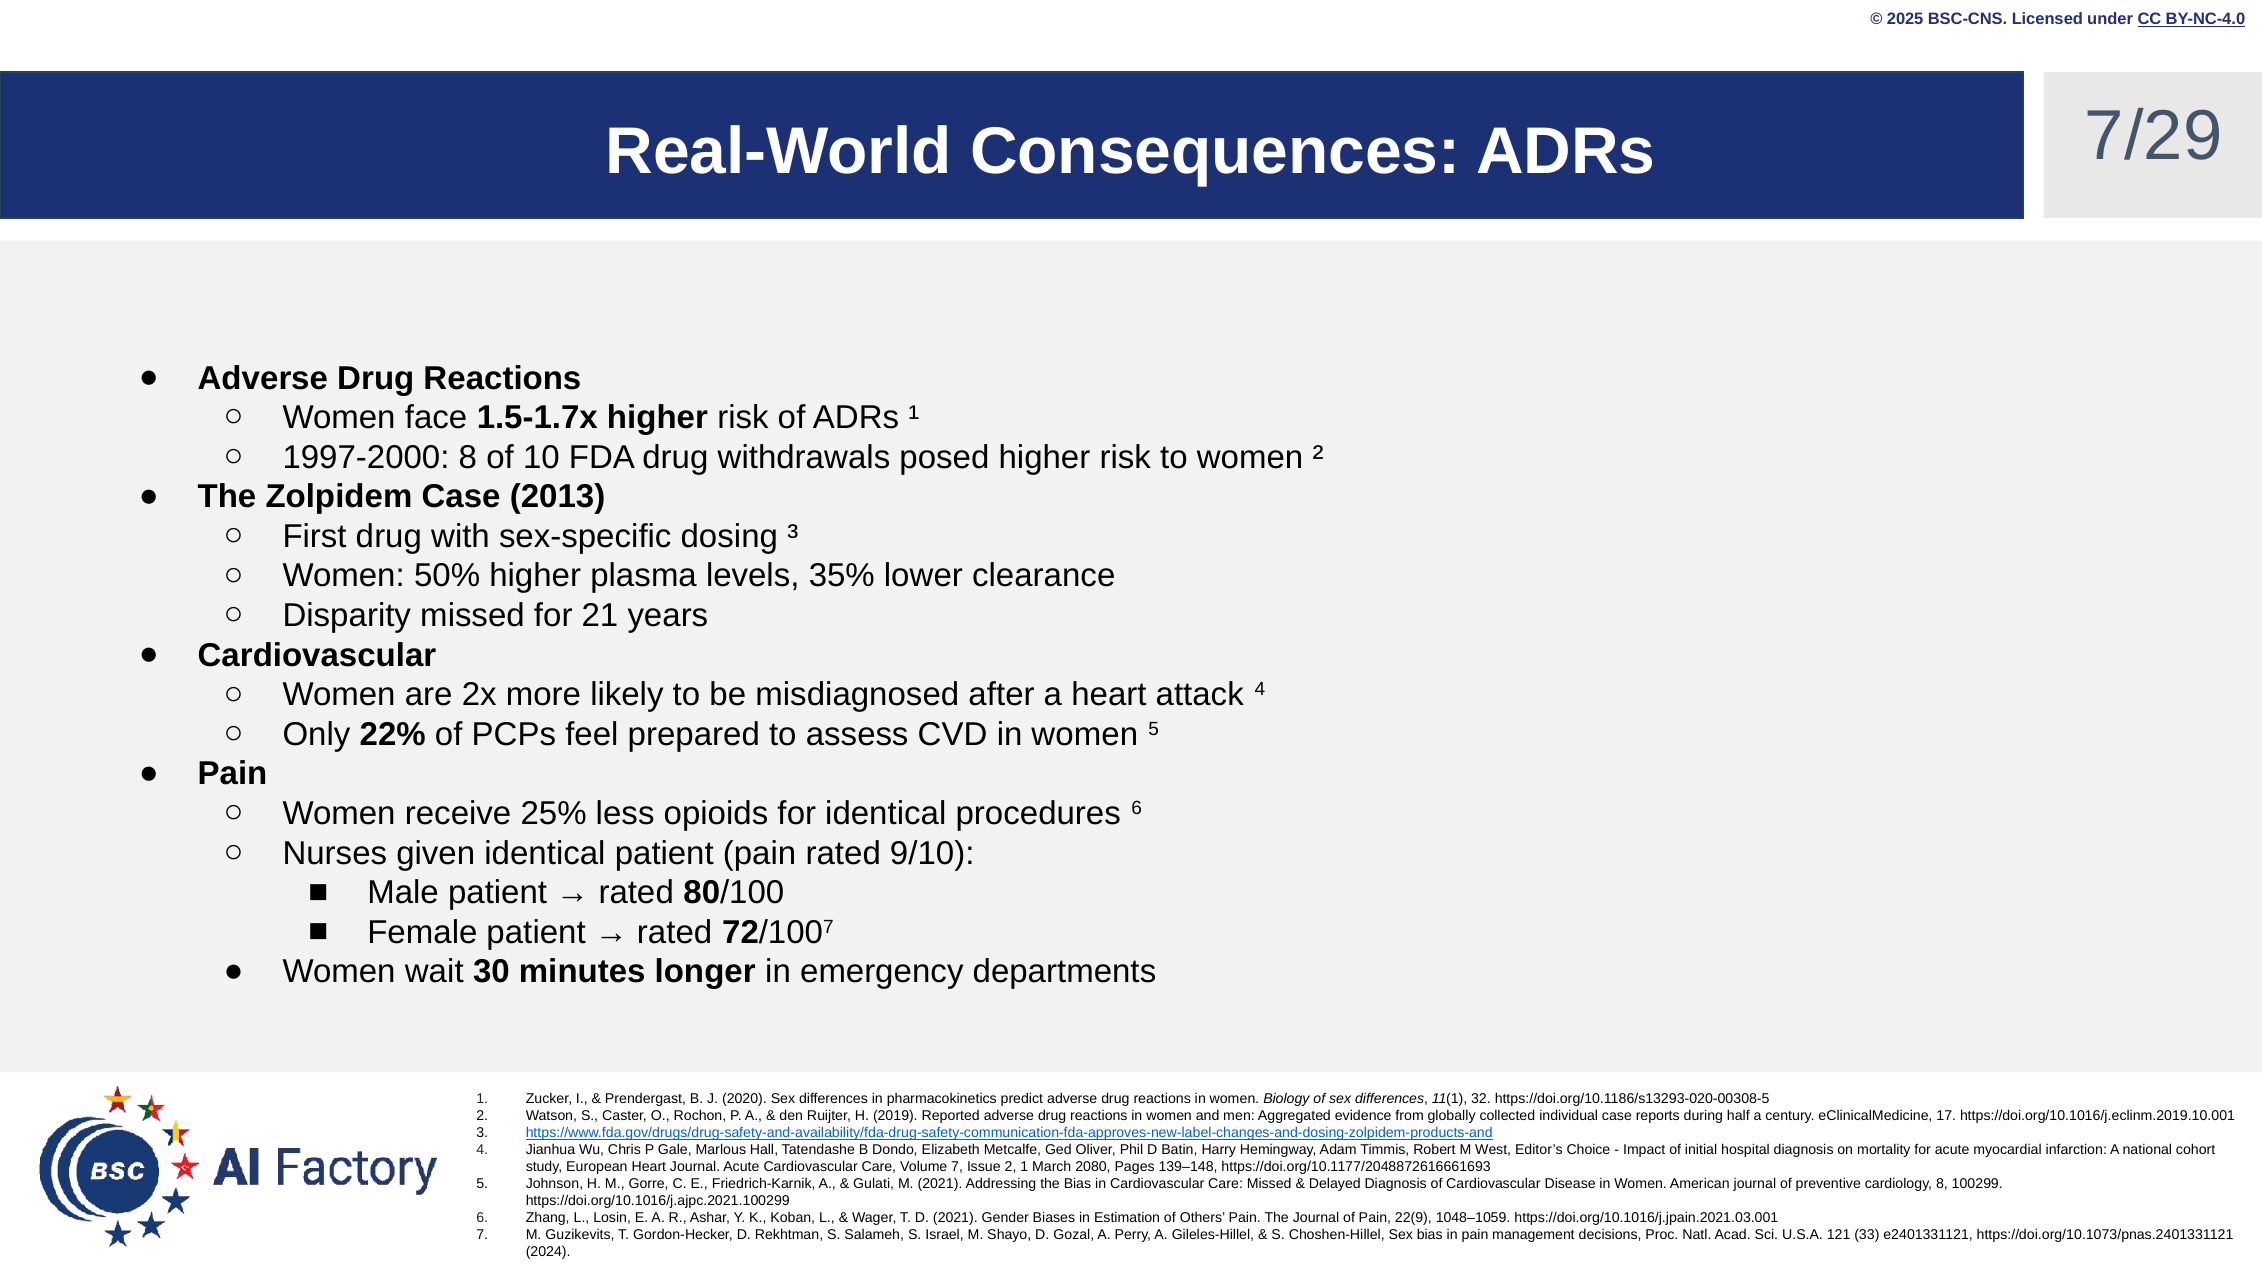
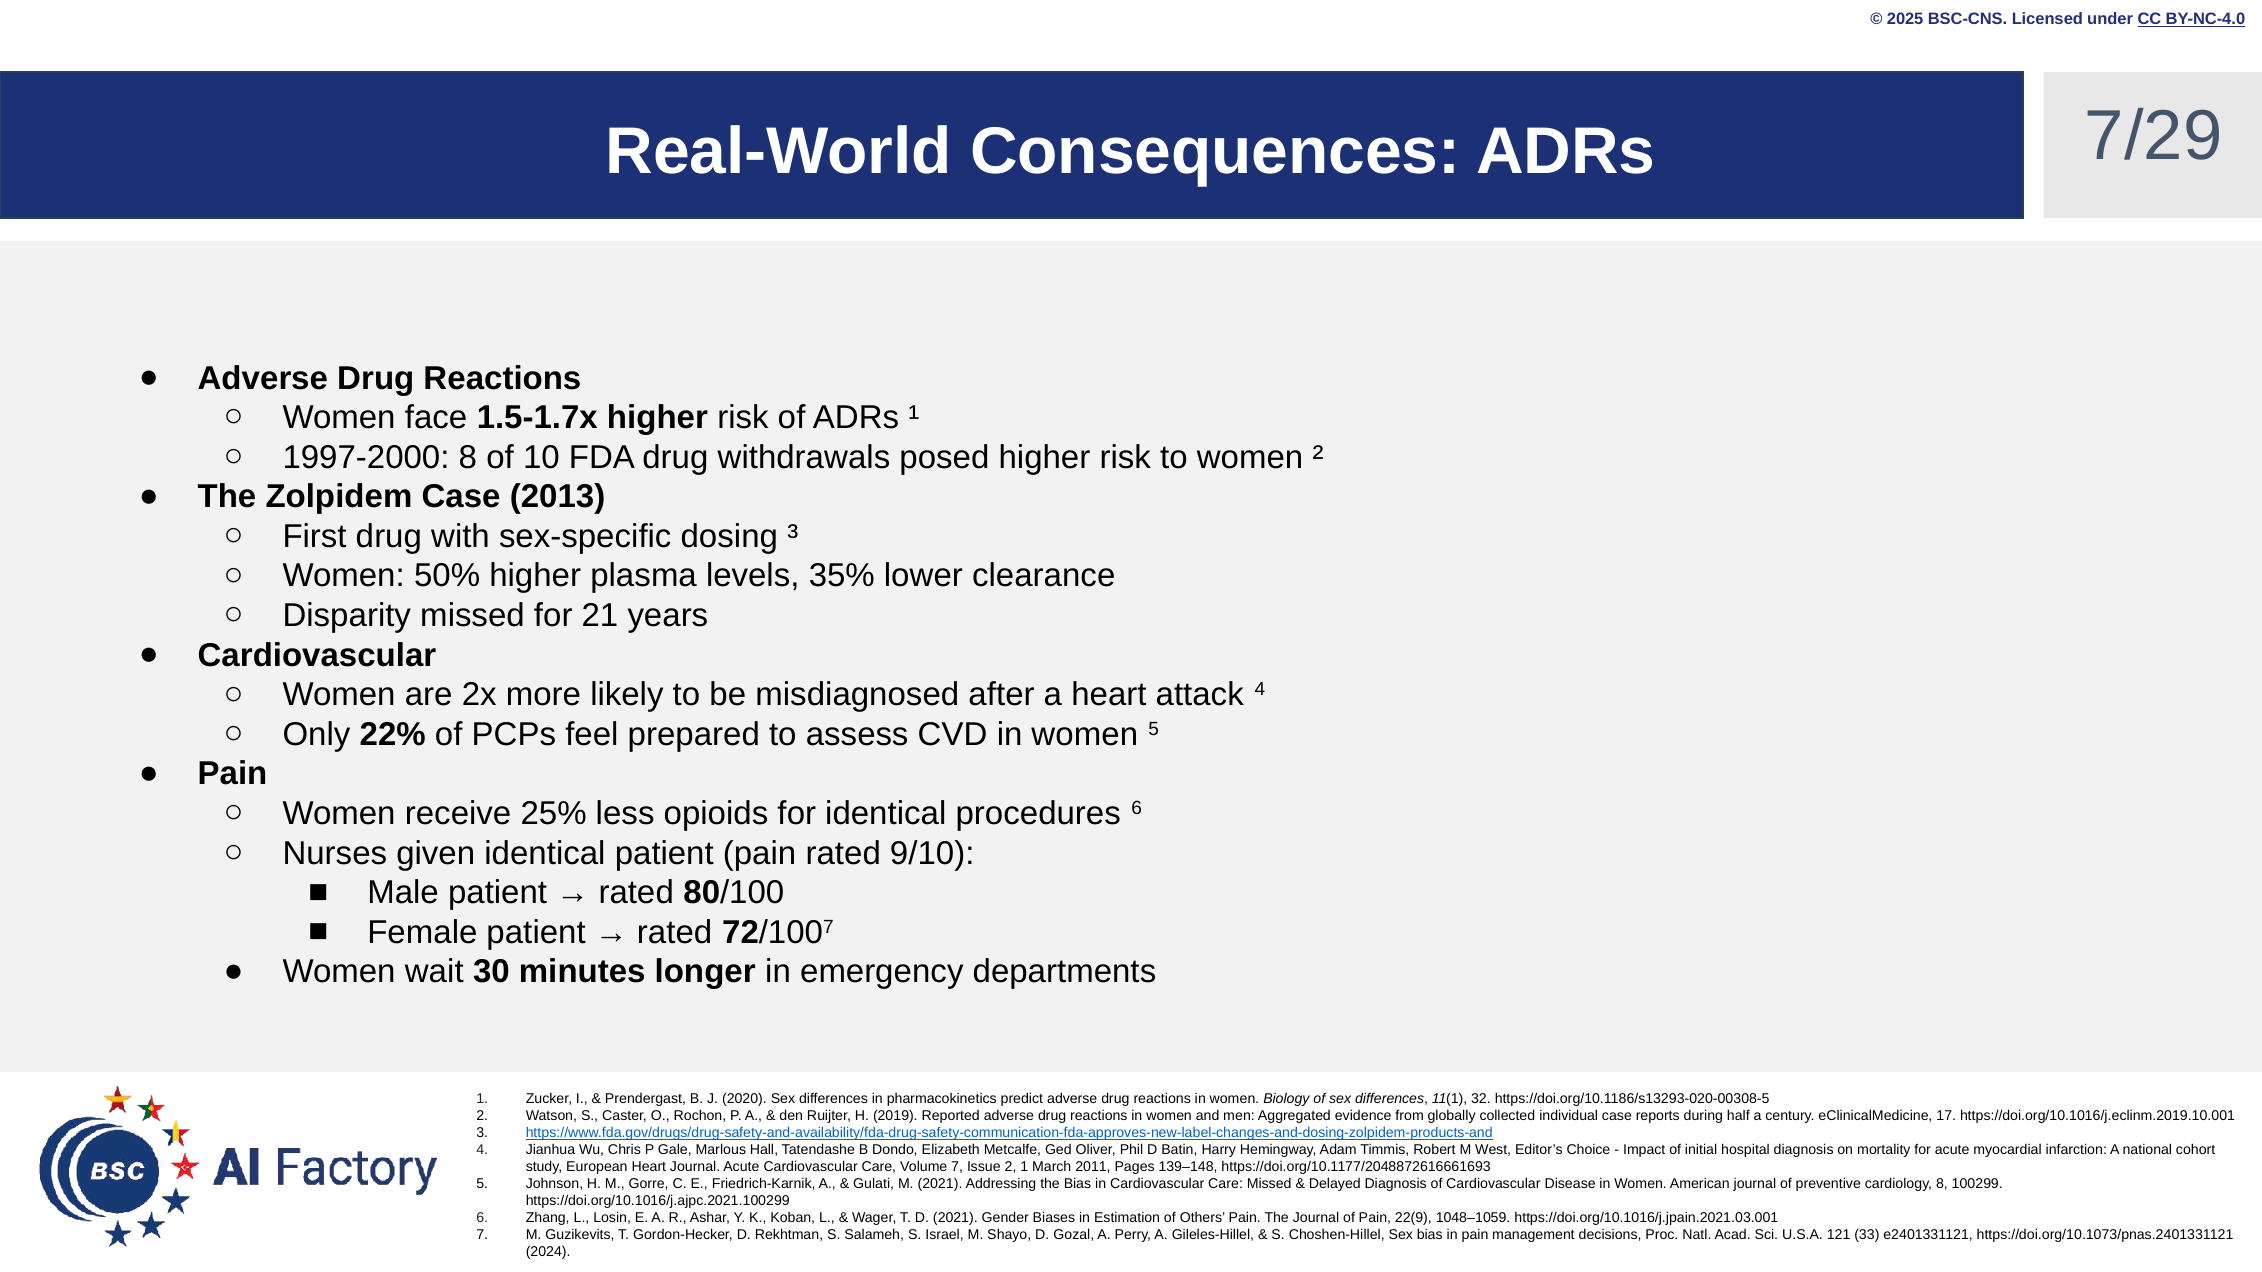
2080: 2080 -> 2011
